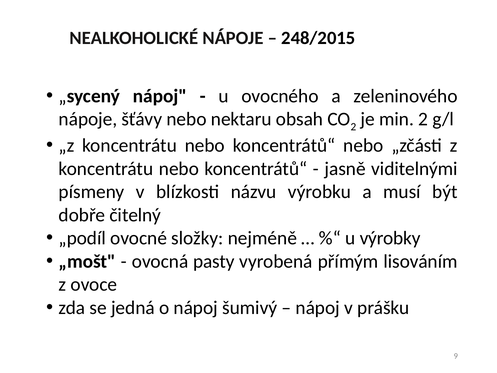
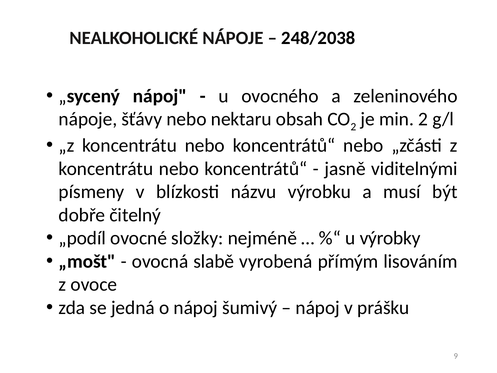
248/2015: 248/2015 -> 248/2038
pasty: pasty -> slabě
